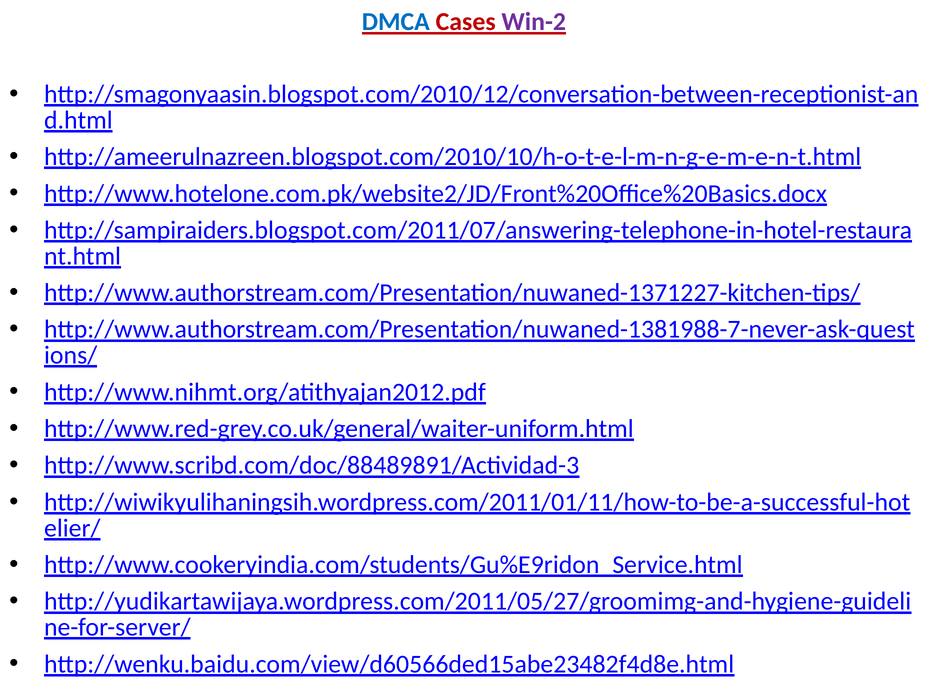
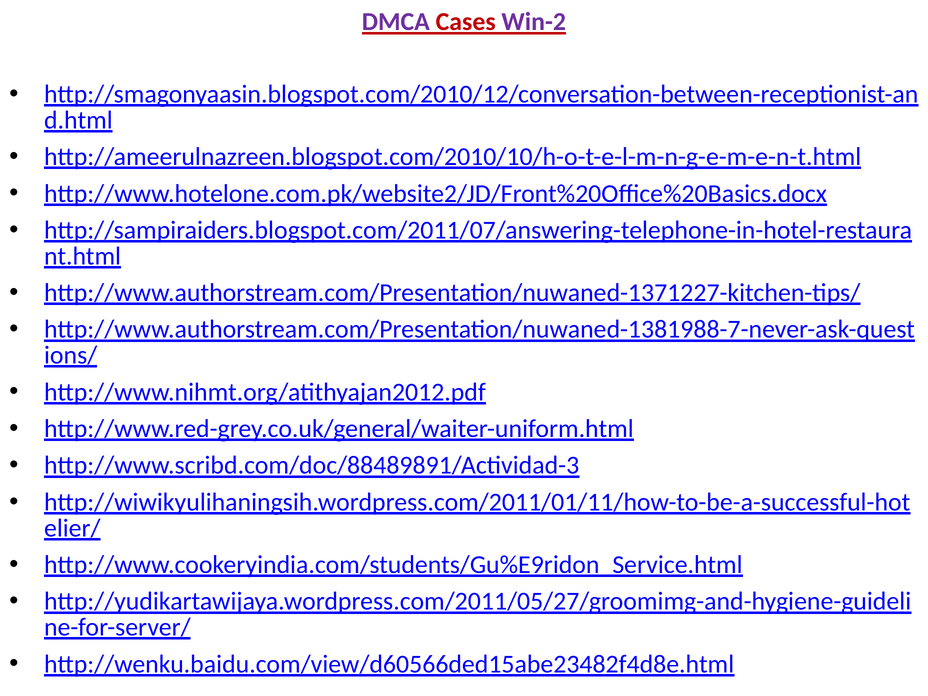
DMCA colour: blue -> purple
